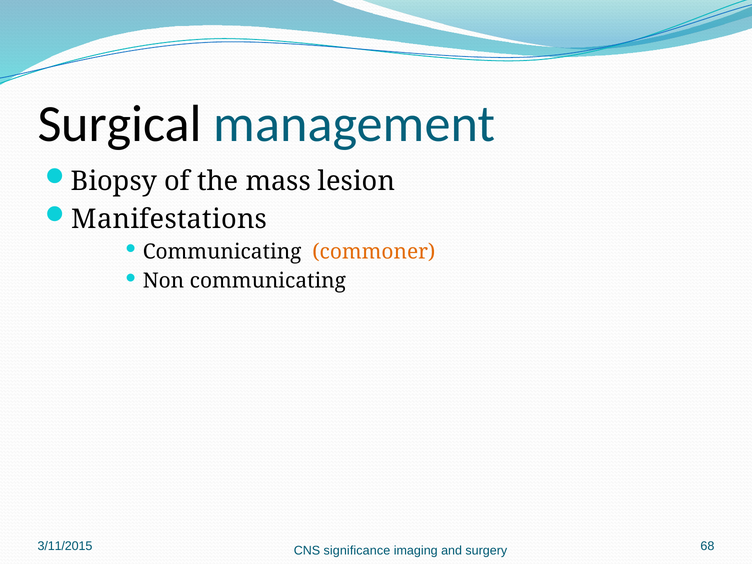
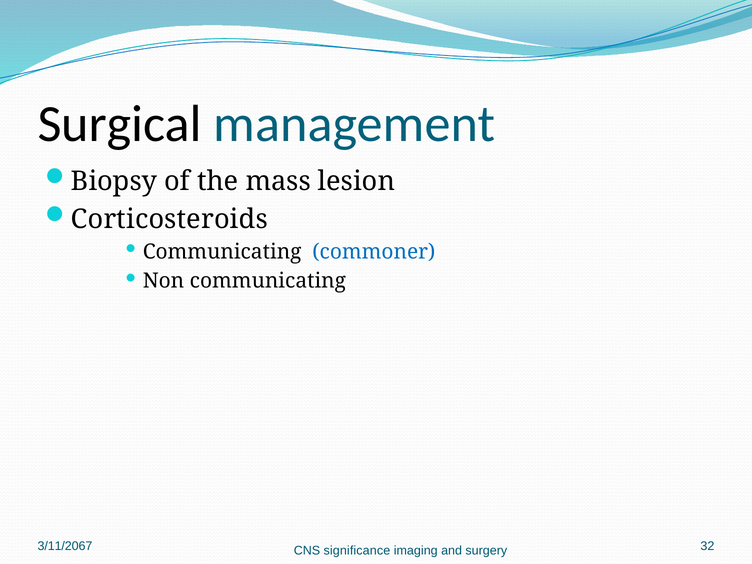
Manifestations: Manifestations -> Corticosteroids
commoner colour: orange -> blue
3/11/2015: 3/11/2015 -> 3/11/2067
68: 68 -> 32
